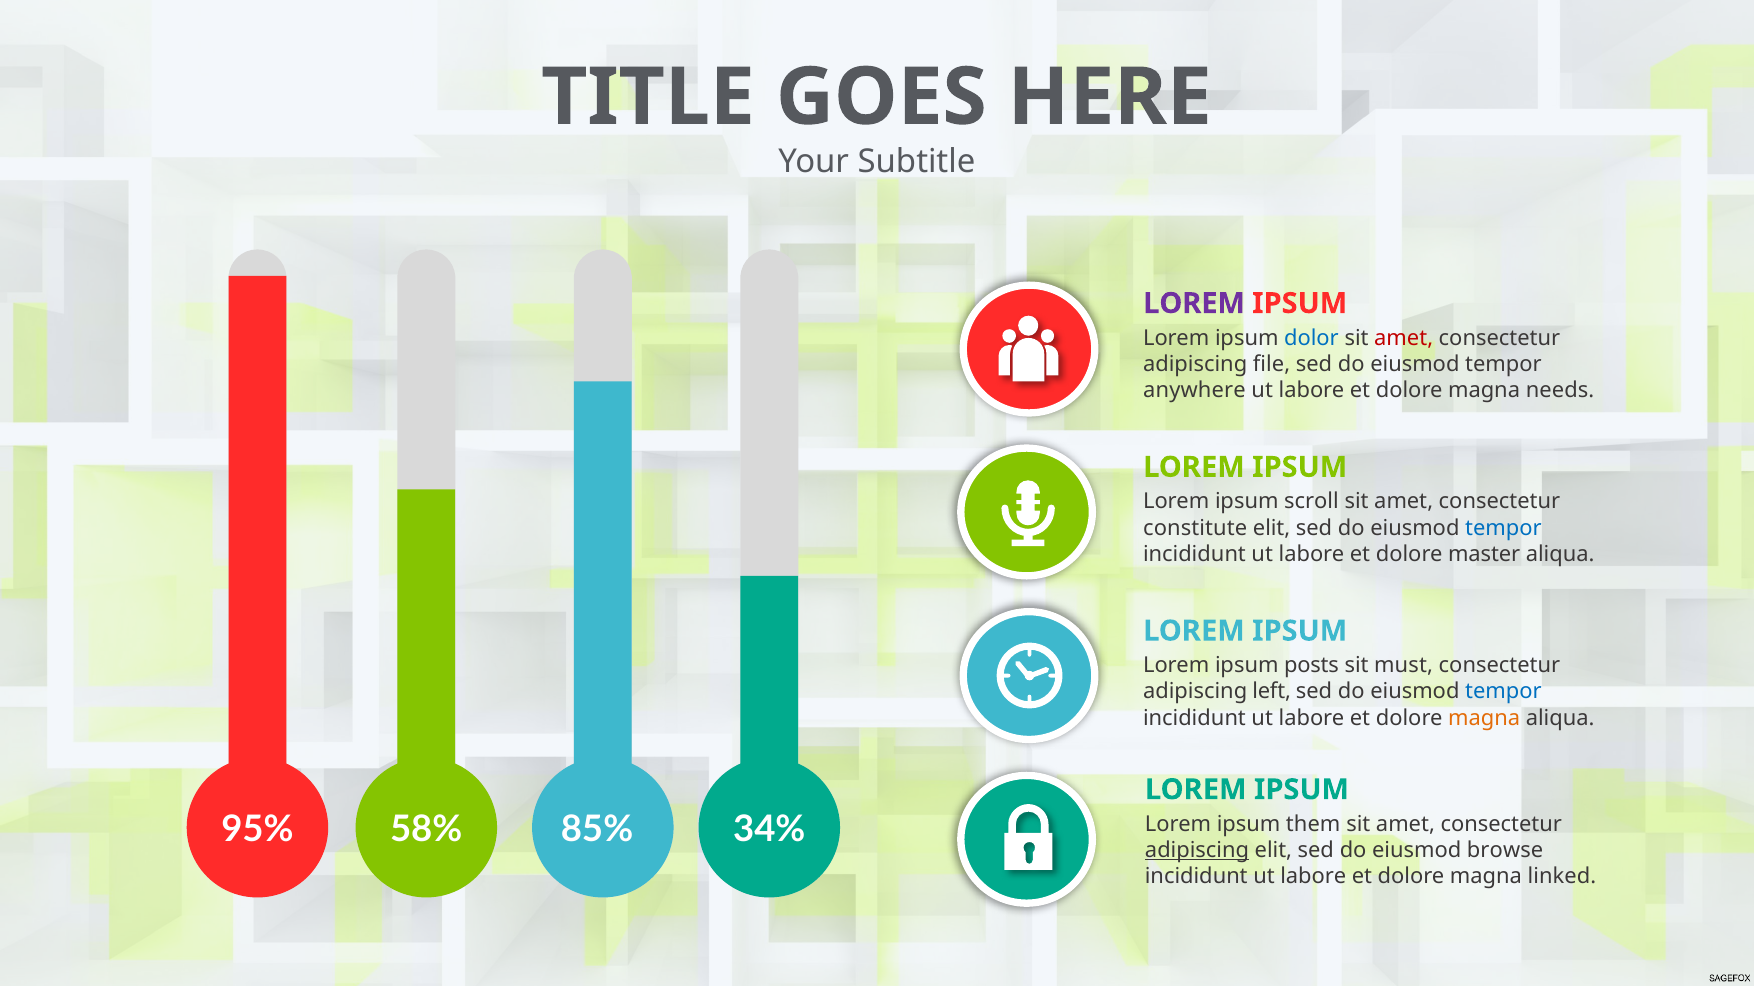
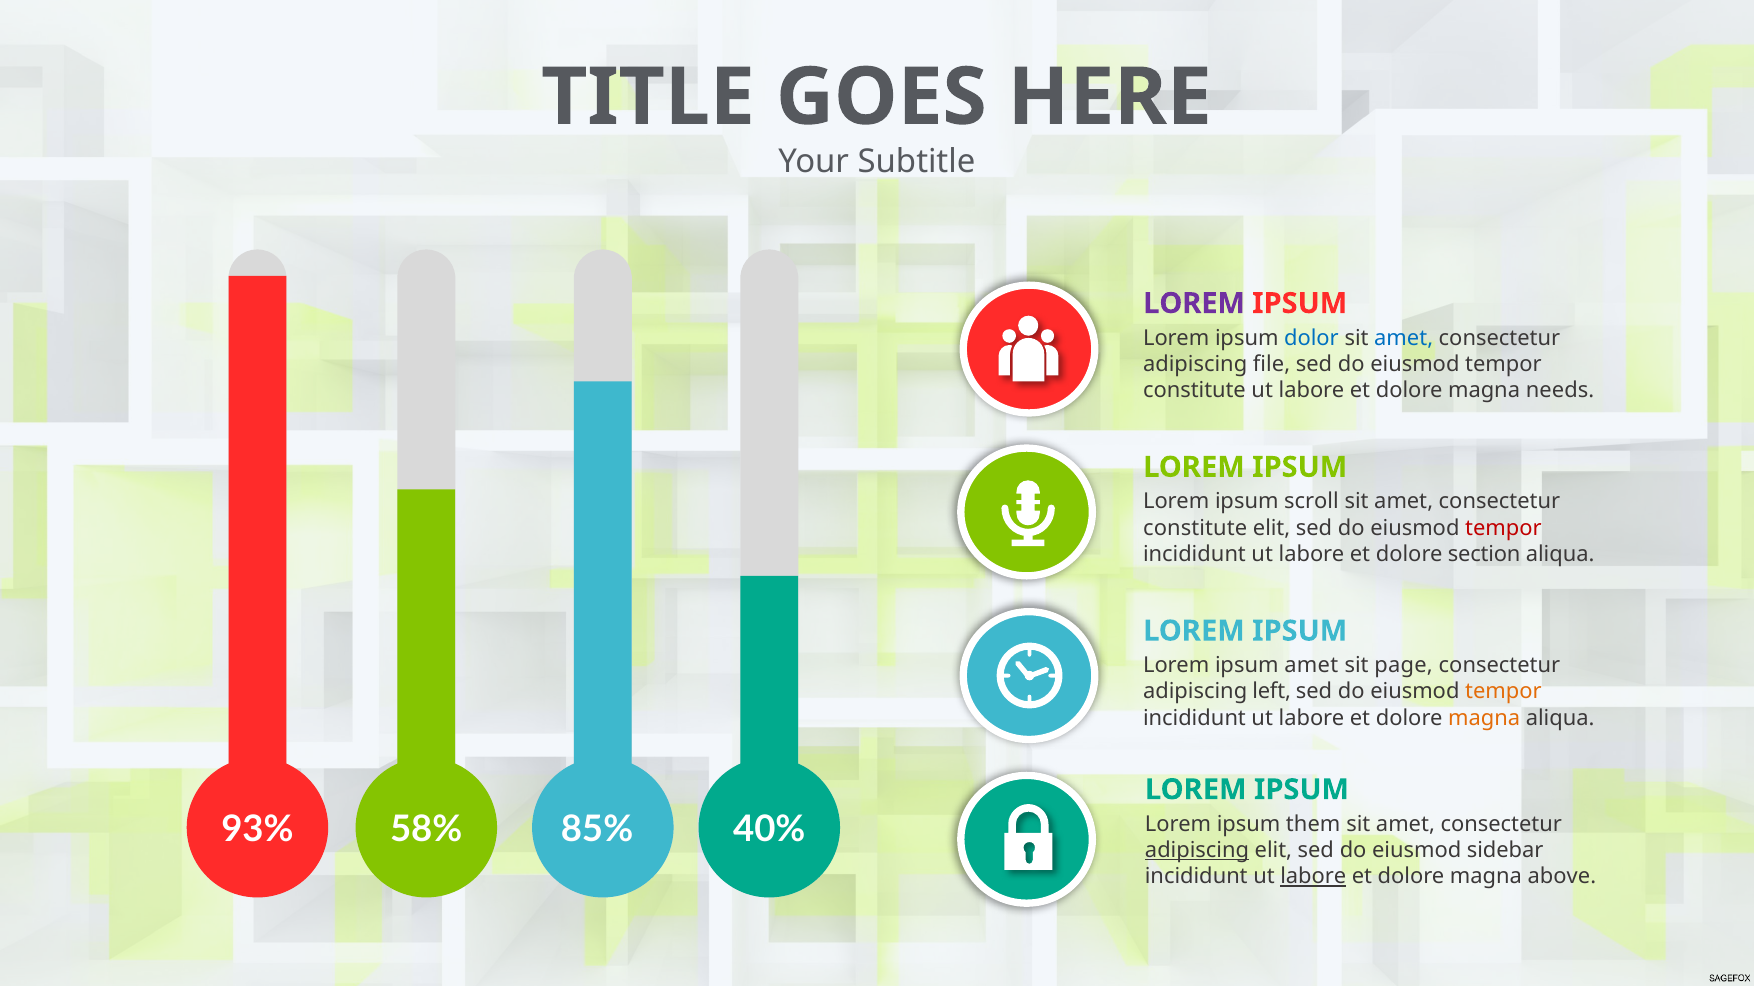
amet at (1404, 338) colour: red -> blue
anywhere at (1194, 391): anywhere -> constitute
tempor at (1503, 528) colour: blue -> red
master: master -> section
ipsum posts: posts -> amet
must: must -> page
tempor at (1503, 692) colour: blue -> orange
95%: 95% -> 93%
34%: 34% -> 40%
browse: browse -> sidebar
labore at (1313, 877) underline: none -> present
linked: linked -> above
